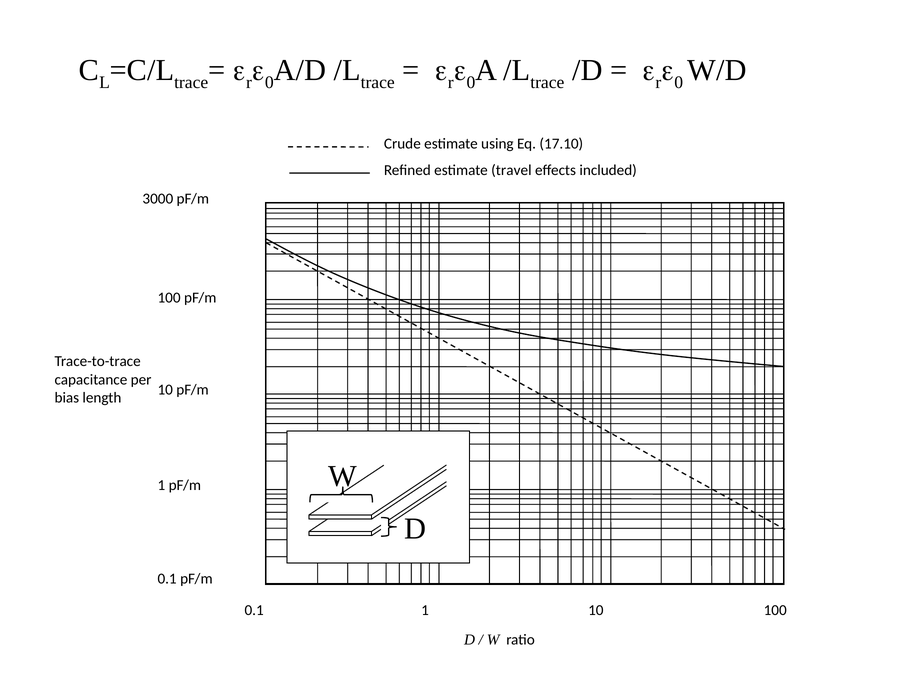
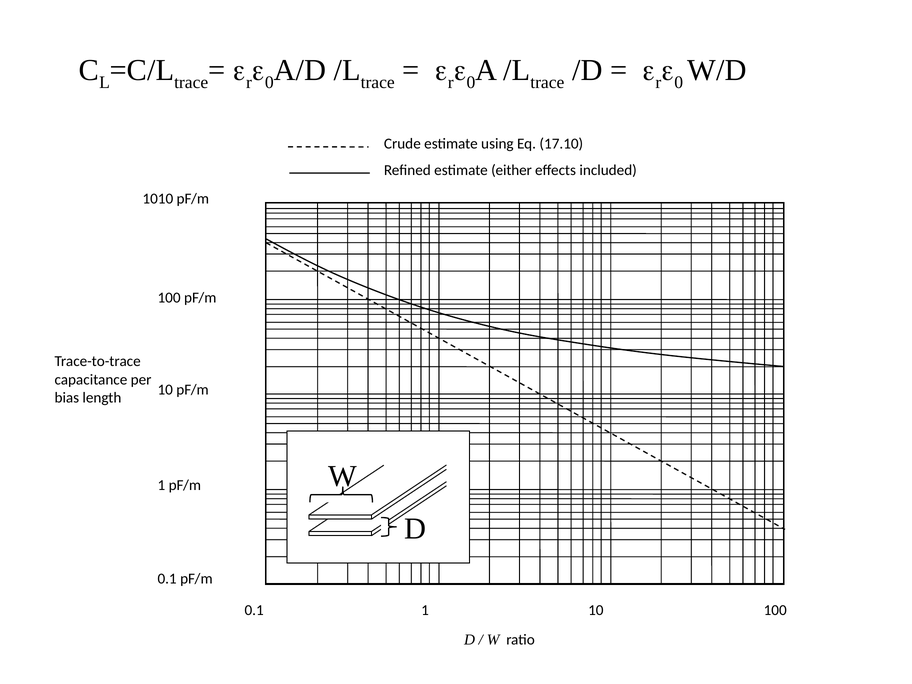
travel: travel -> either
3000: 3000 -> 1010
